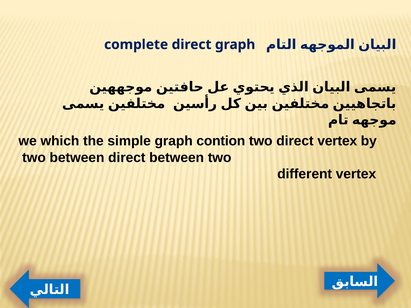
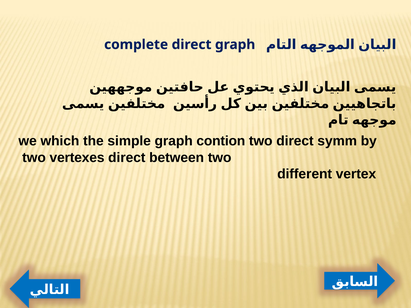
direct vertex: vertex -> symm
two between: between -> vertexes
